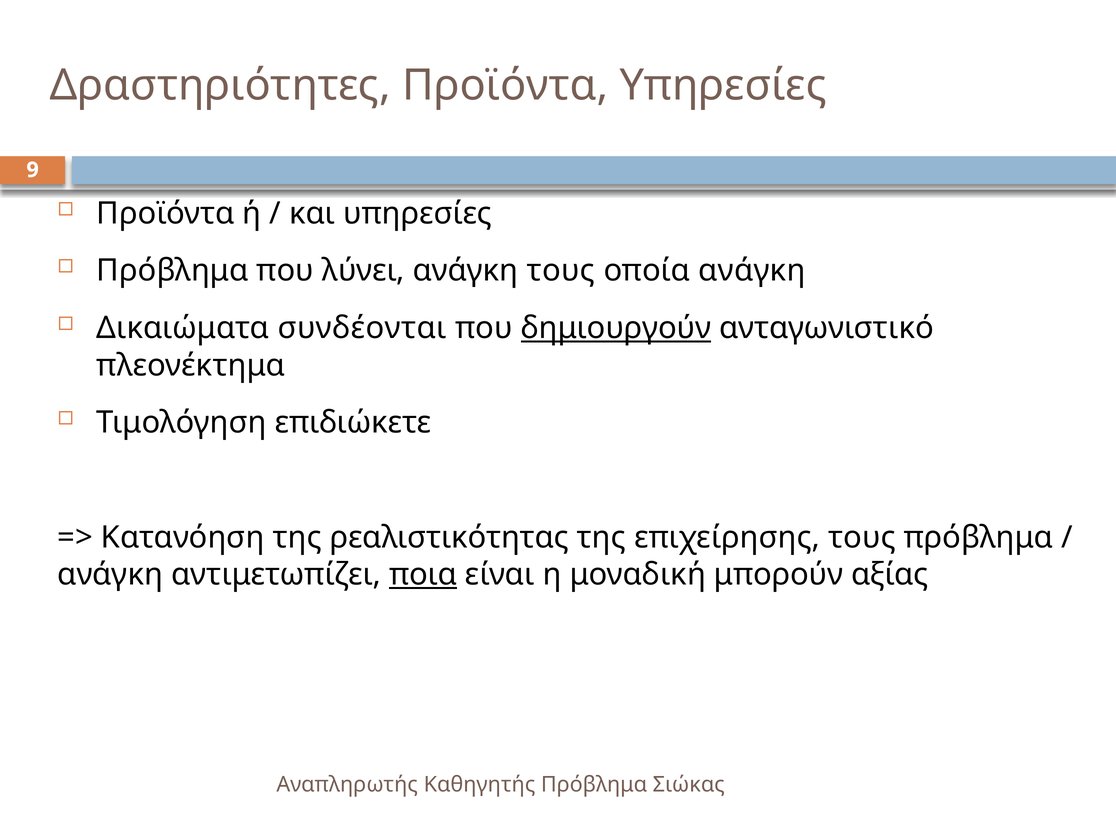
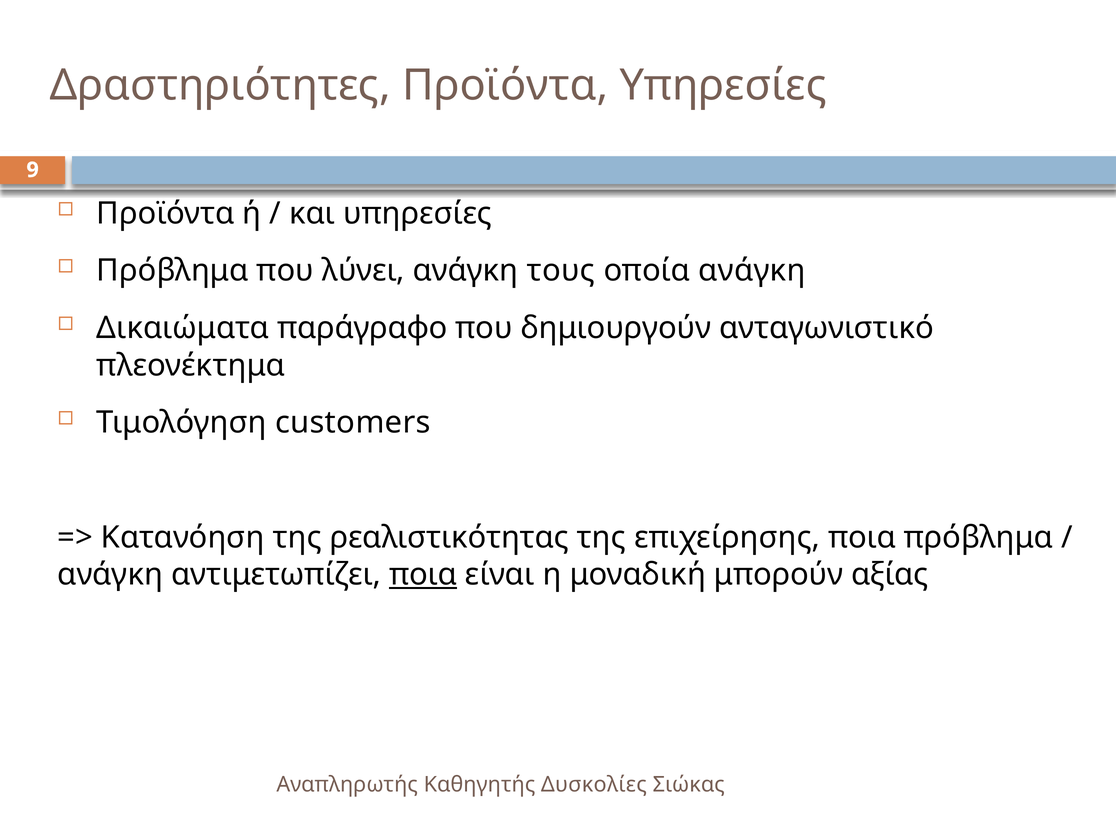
συνδέονται: συνδέονται -> παράγραφο
δημιουργούν underline: present -> none
επιδιώκετε: επιδιώκετε -> customers
επιχείρησης τους: τους -> ποια
Καθηγητής Πρόβλημα: Πρόβλημα -> Δυσκολίες
